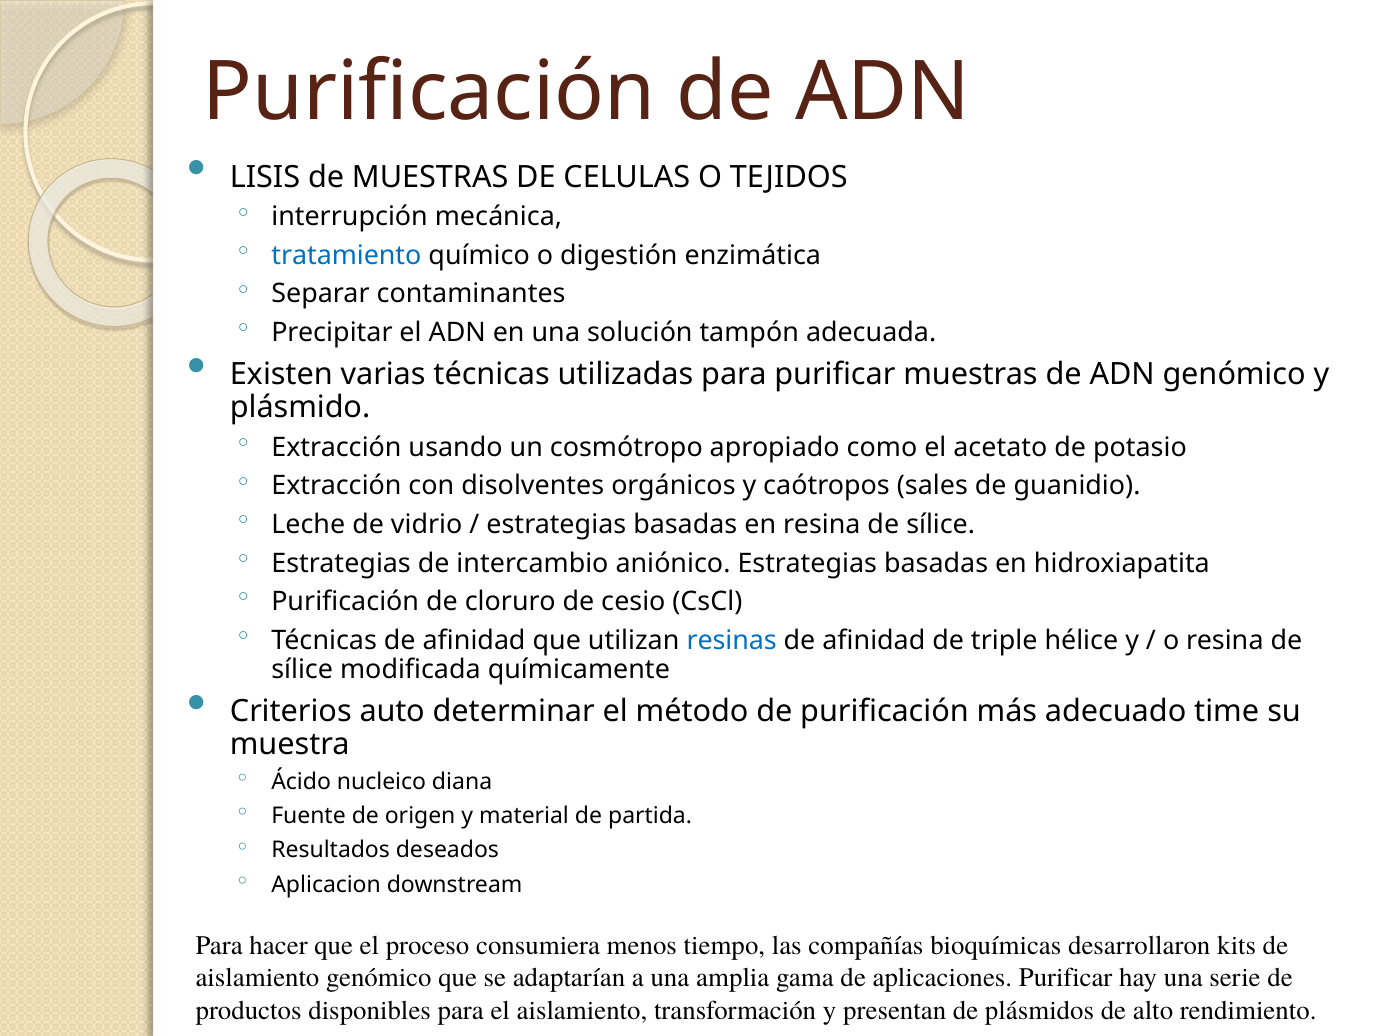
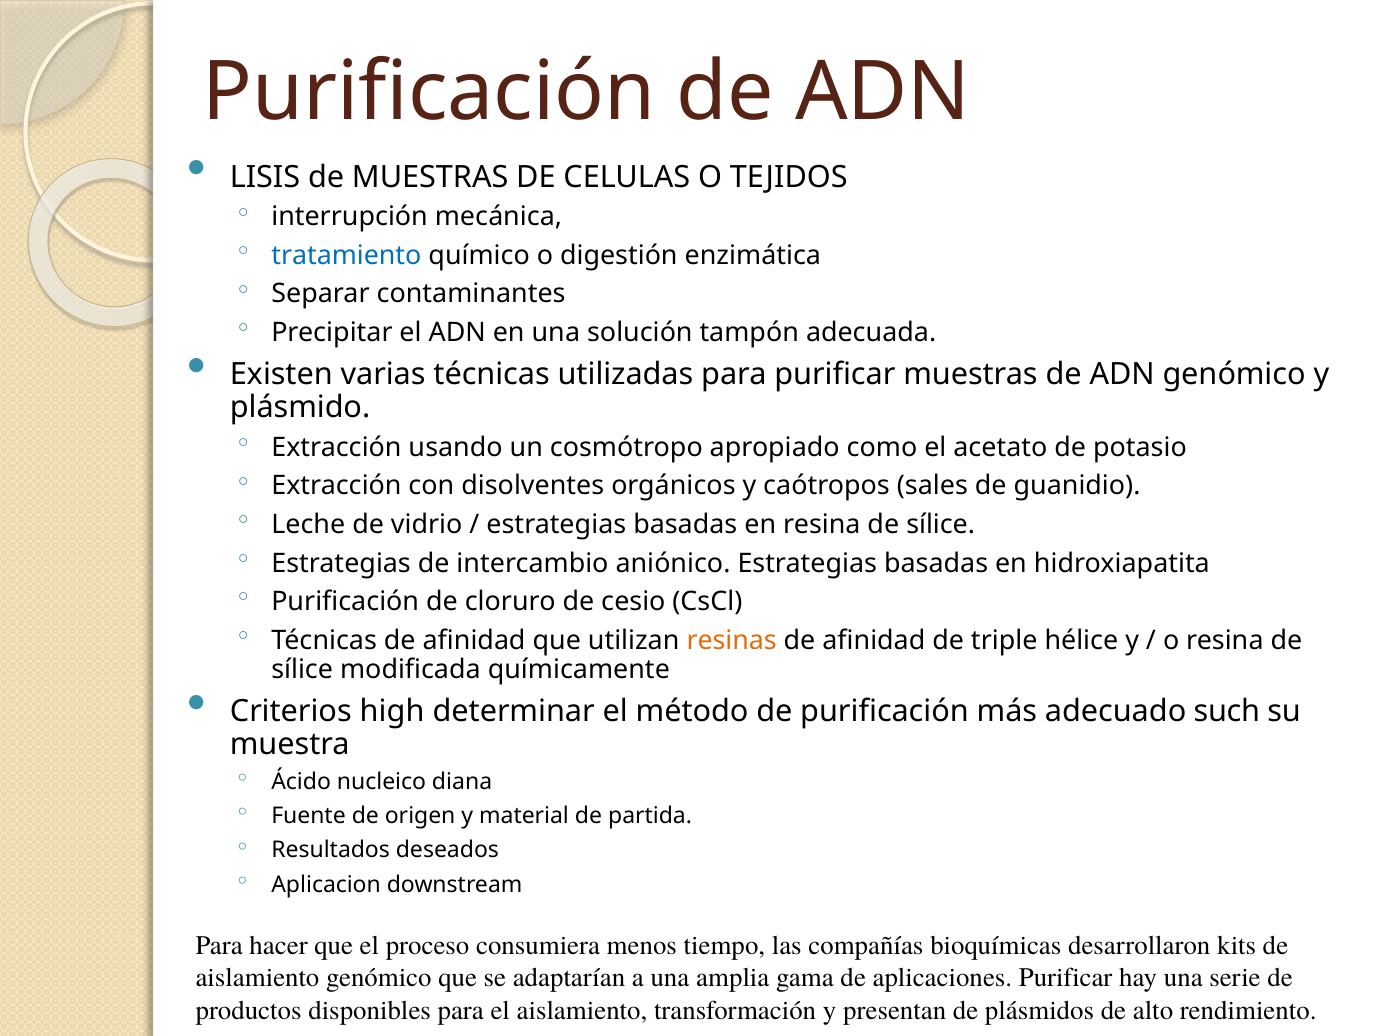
resinas colour: blue -> orange
auto: auto -> high
time: time -> such
